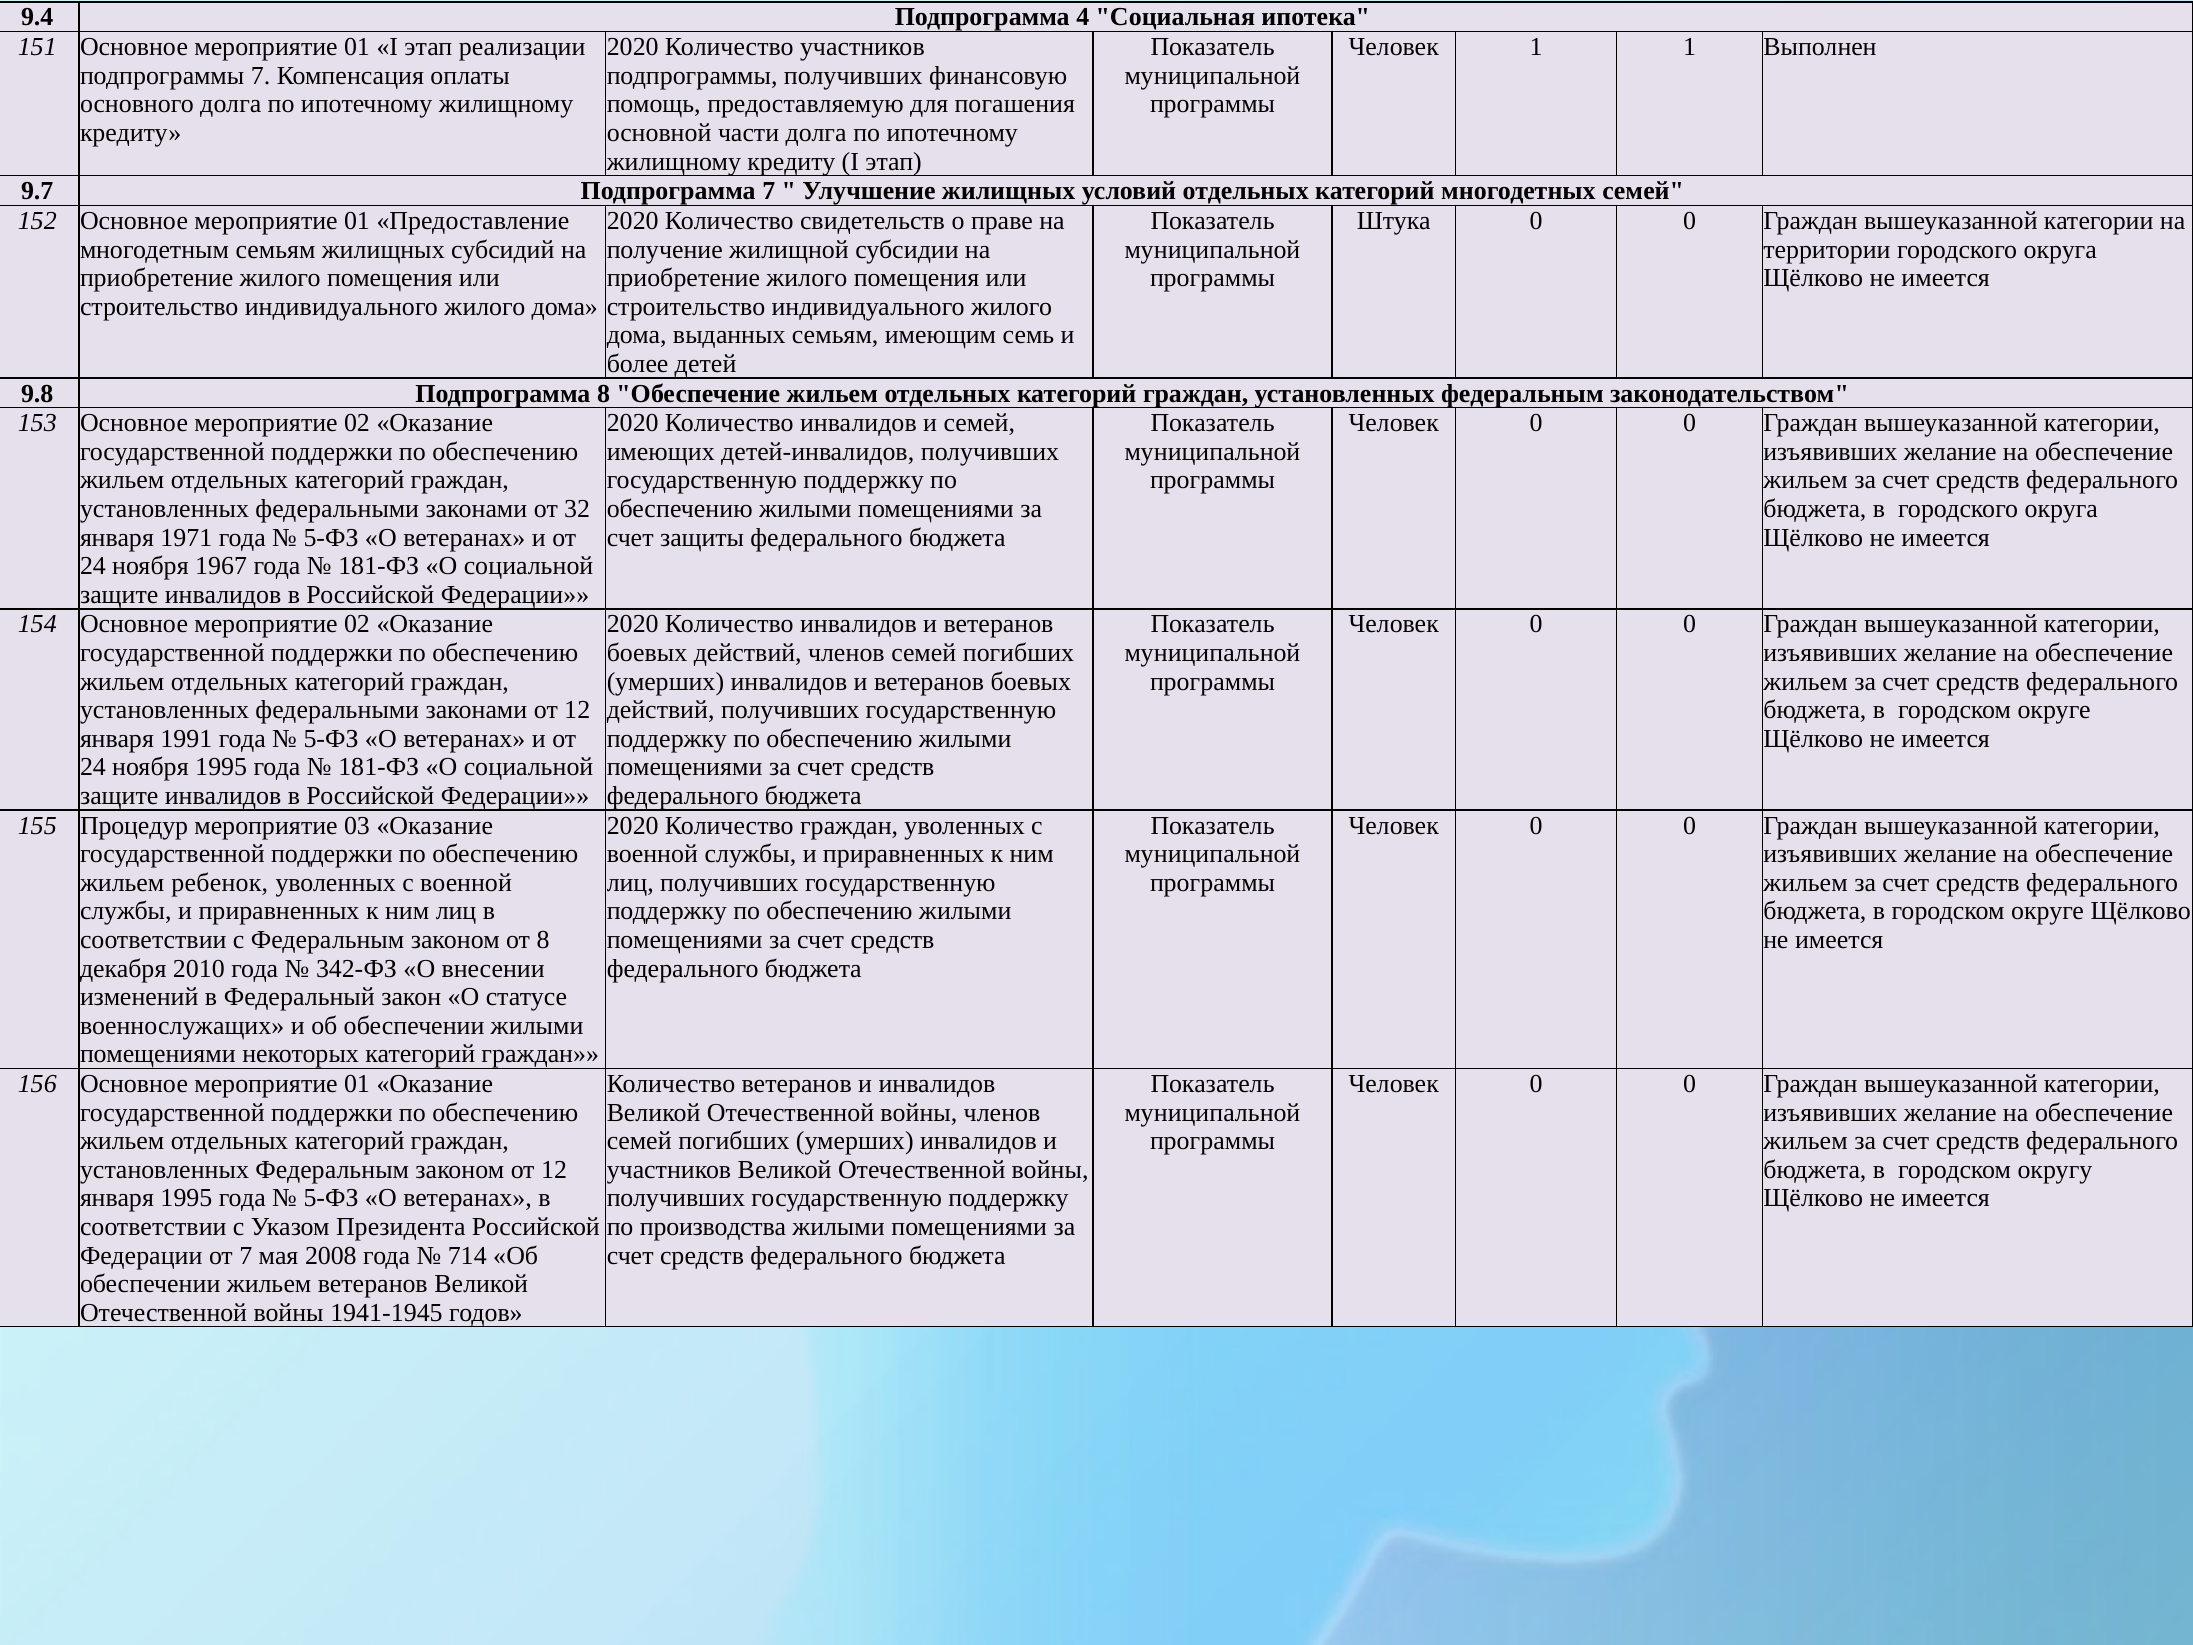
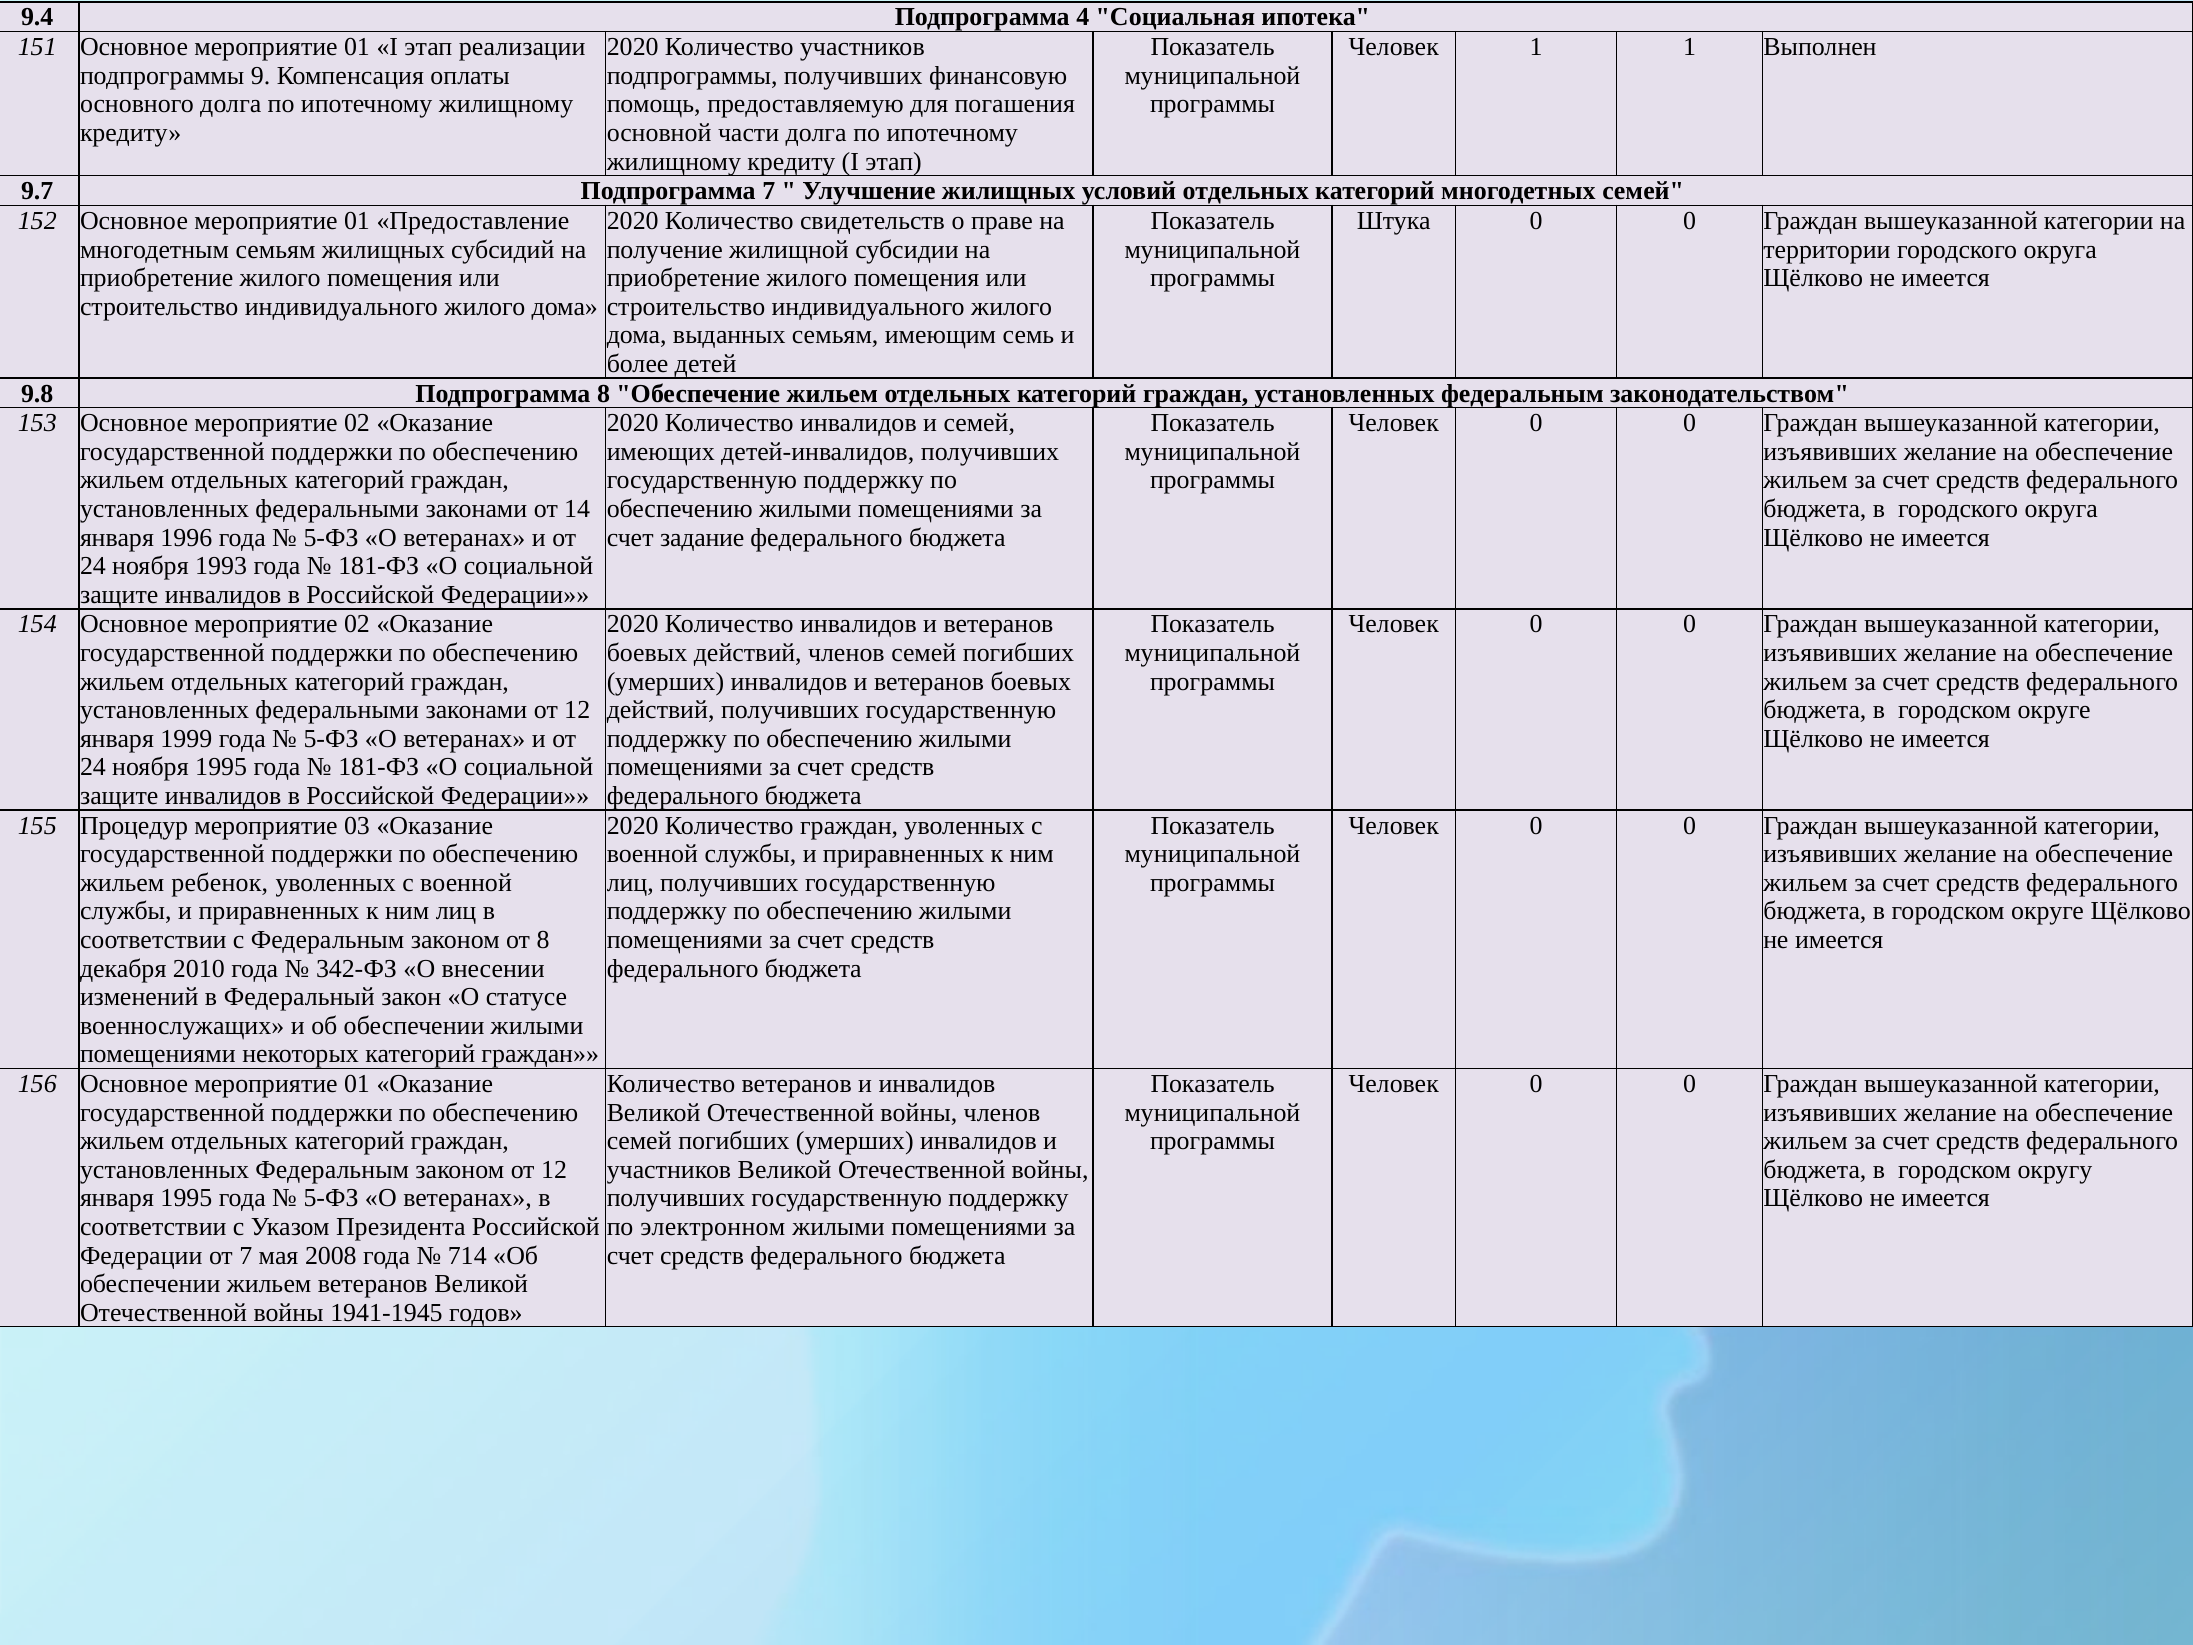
подпрограммы 7: 7 -> 9
32: 32 -> 14
1971: 1971 -> 1996
защиты: защиты -> задание
1967: 1967 -> 1993
1991: 1991 -> 1999
производства: производства -> электронном
